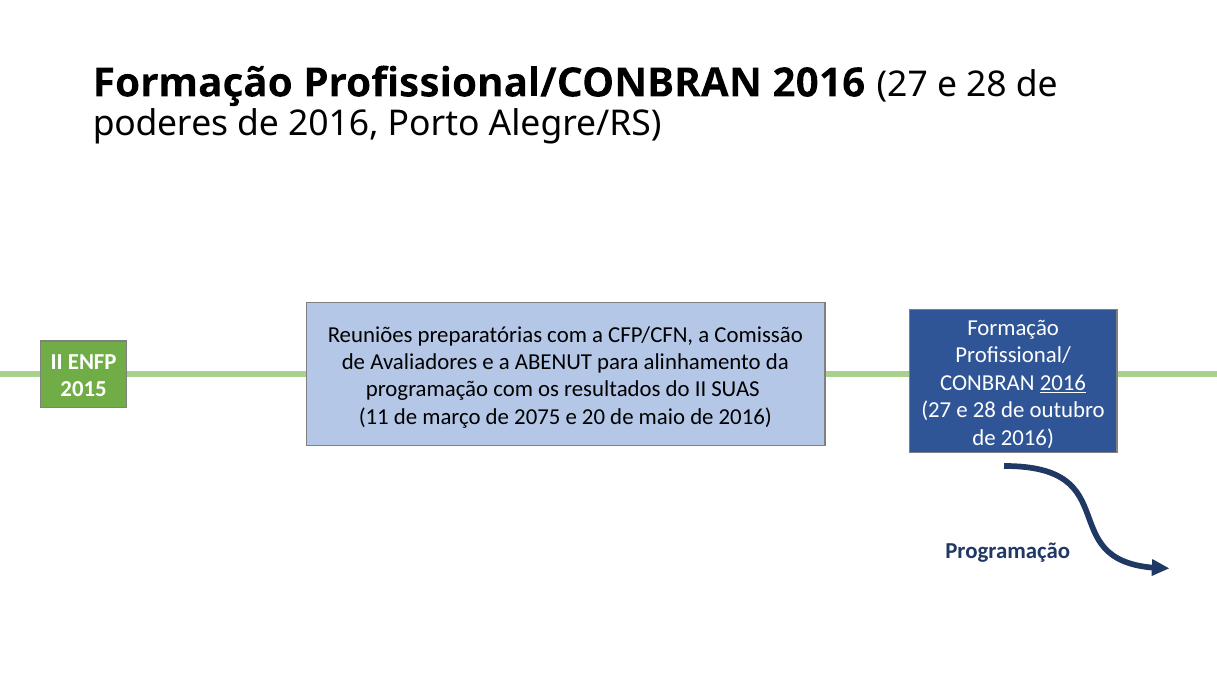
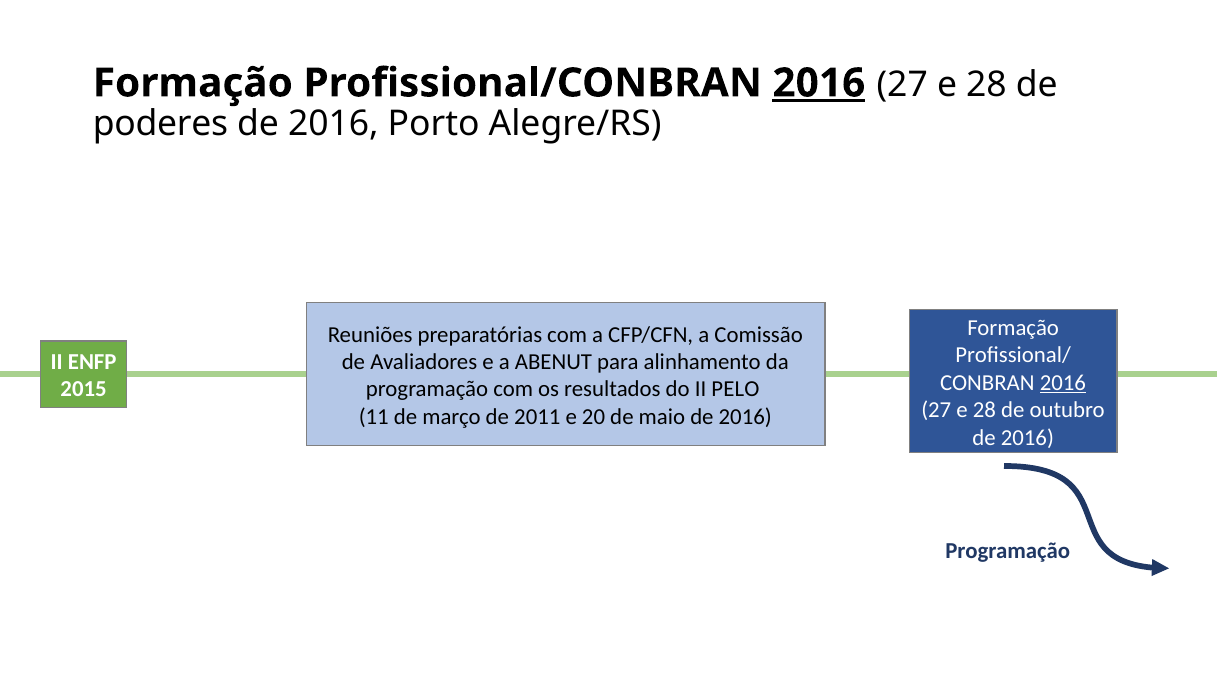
2016 at (819, 83) underline: none -> present
SUAS: SUAS -> PELO
2075: 2075 -> 2011
